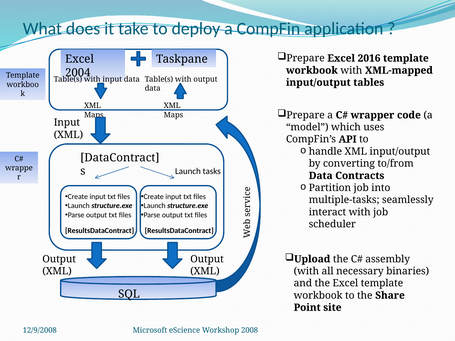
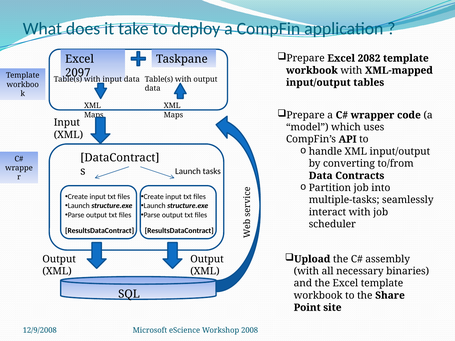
2016: 2016 -> 2082
2004: 2004 -> 2097
